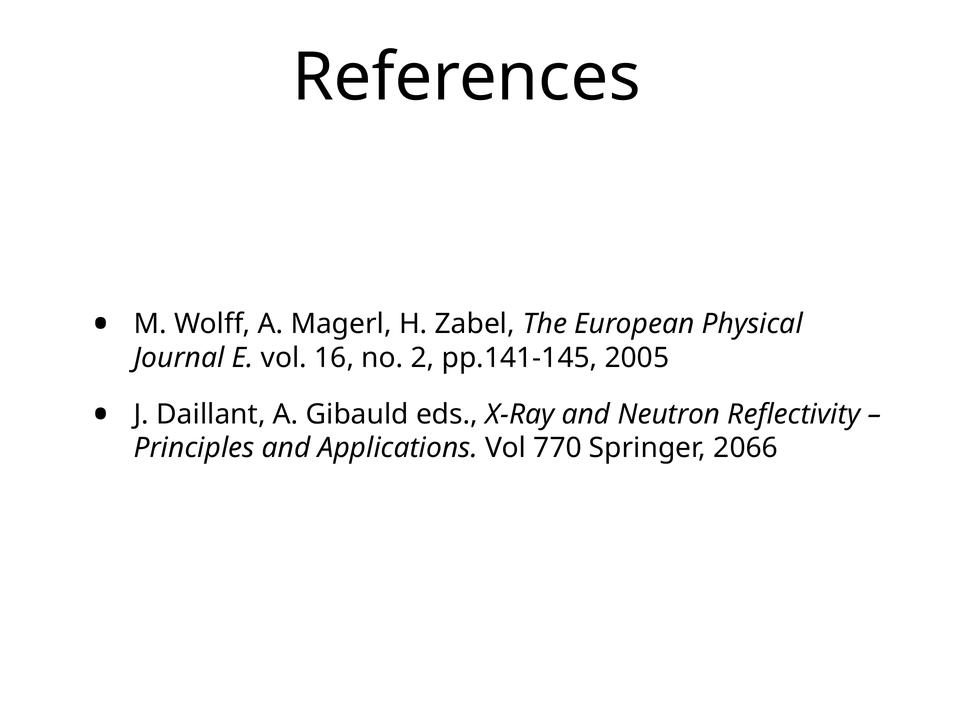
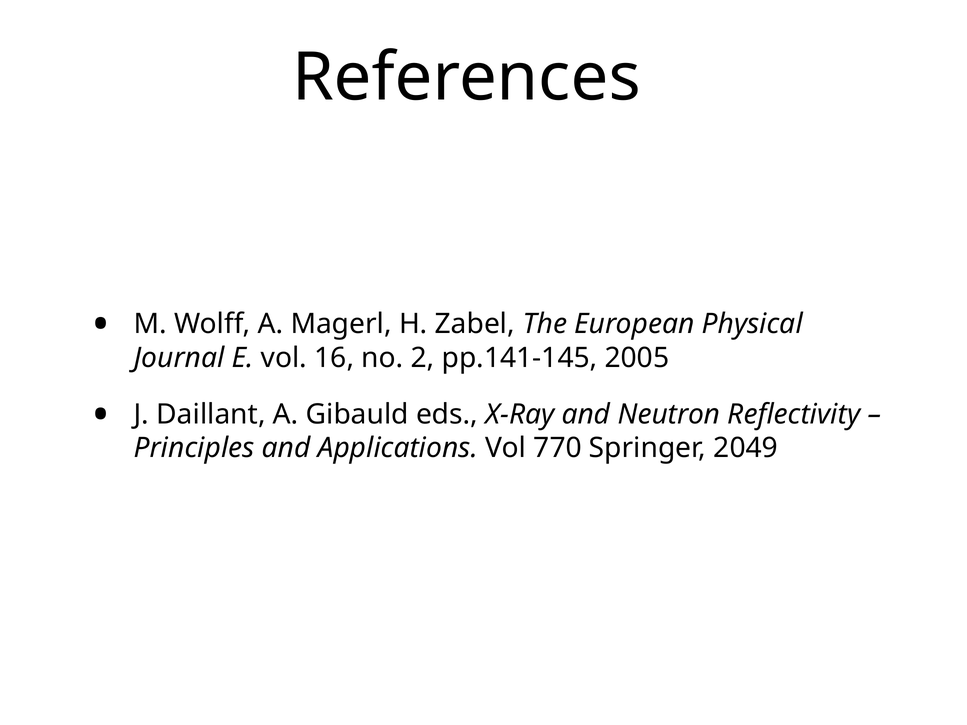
2066: 2066 -> 2049
